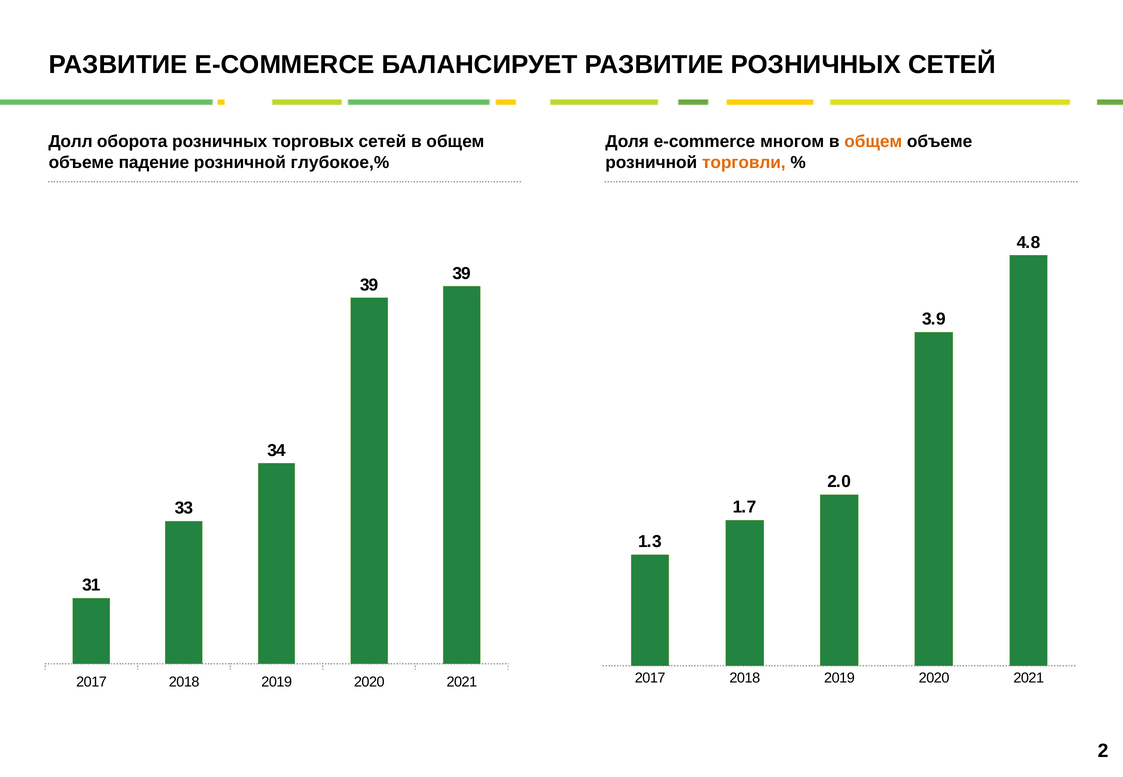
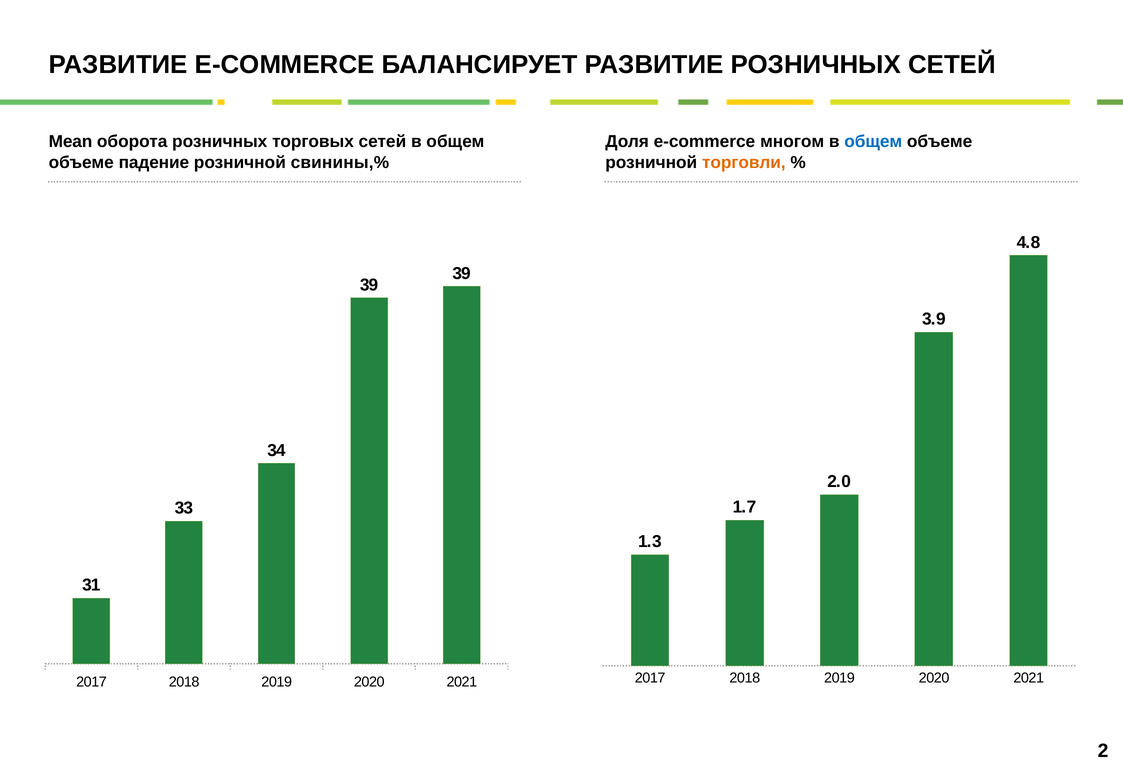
Долл: Долл -> Mean
общем at (873, 142) colour: orange -> blue
глубокое,%: глубокое,% -> свинины,%
